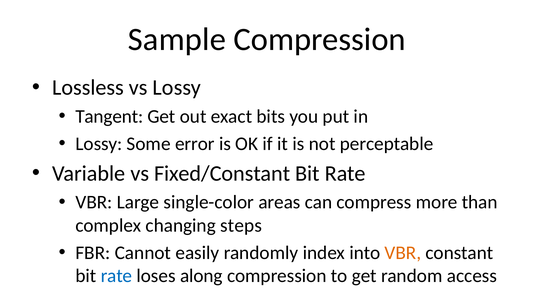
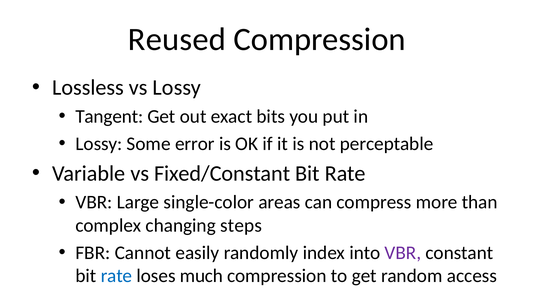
Sample: Sample -> Reused
VBR at (403, 253) colour: orange -> purple
along: along -> much
